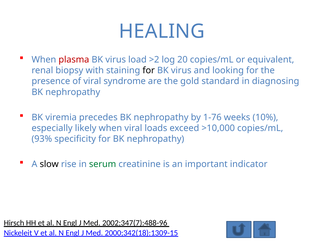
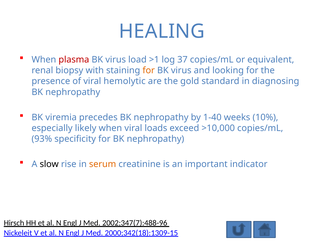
>2: >2 -> >1
20: 20 -> 37
for at (149, 70) colour: black -> orange
syndrome: syndrome -> hemolytic
1-76: 1-76 -> 1-40
serum colour: green -> orange
